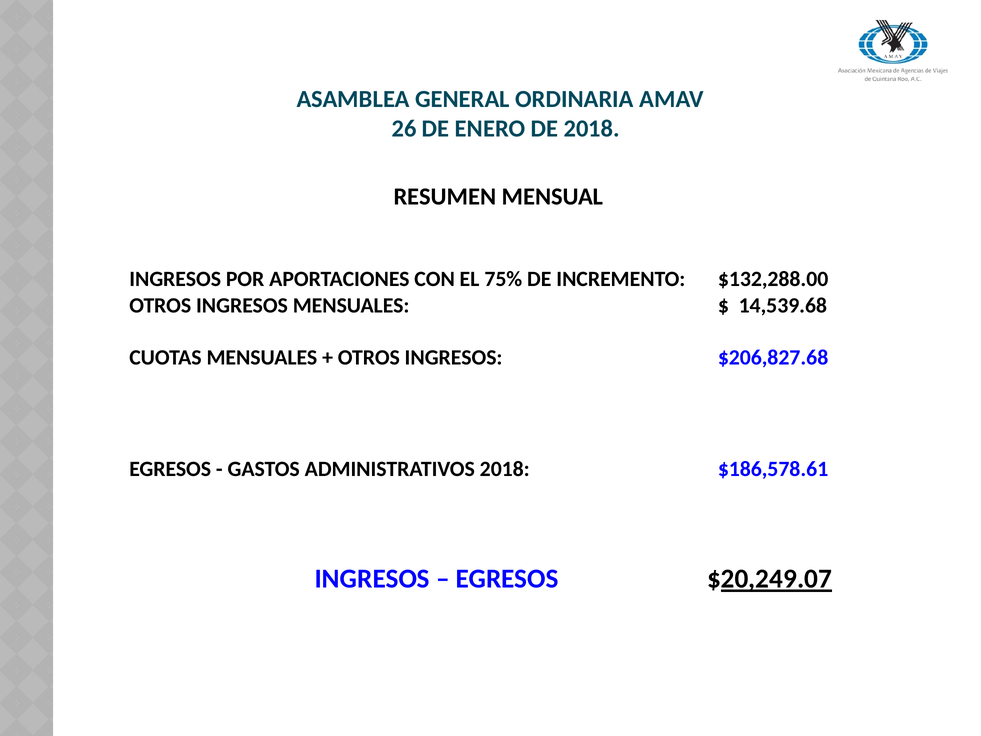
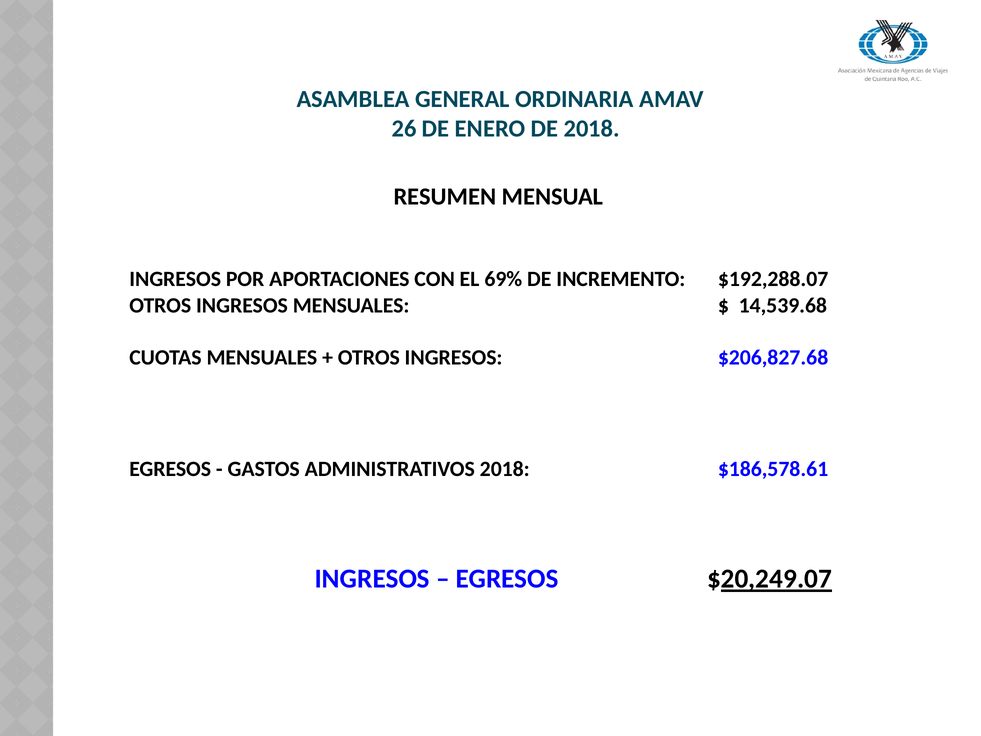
75%: 75% -> 69%
$132,288.00: $132,288.00 -> $192,288.07
